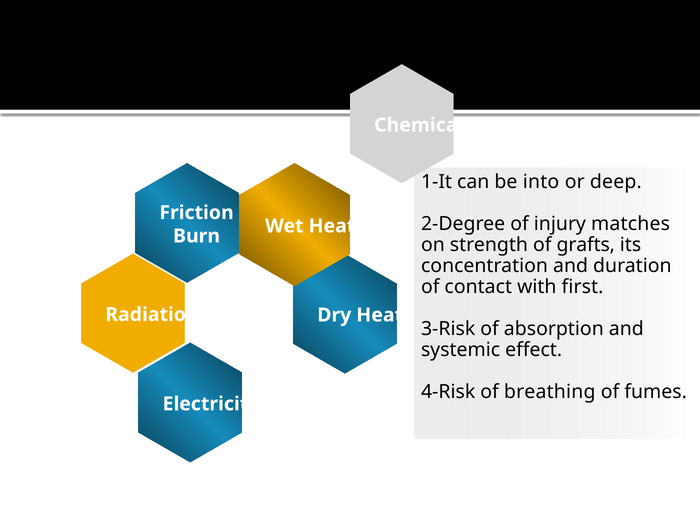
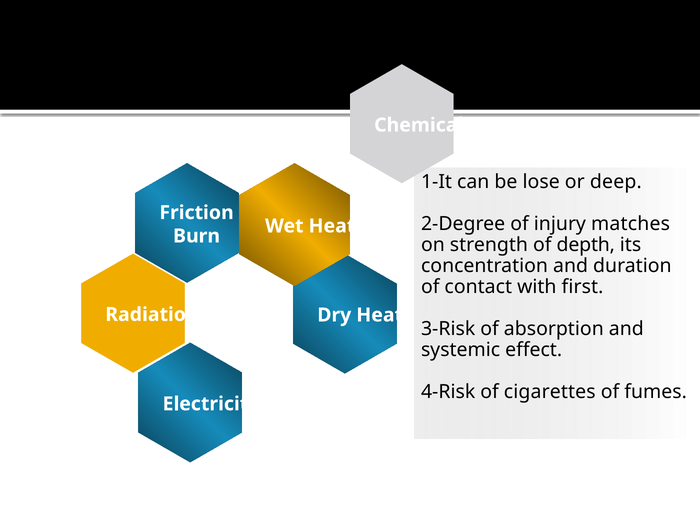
into: into -> lose
grafts: grafts -> depth
breathing: breathing -> cigarettes
